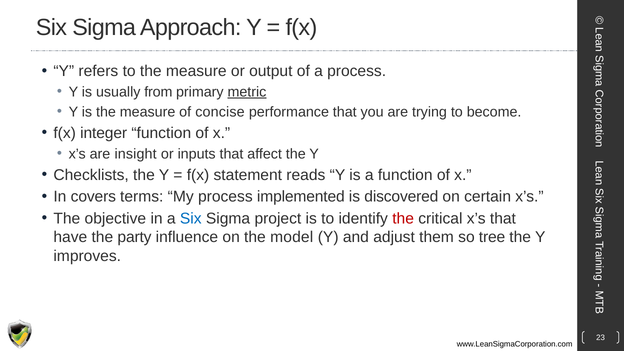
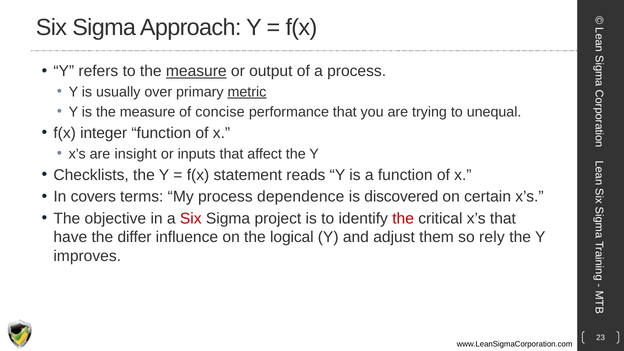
measure at (196, 71) underline: none -> present
from: from -> over
become: become -> unequal
implemented: implemented -> dependence
Six at (191, 219) colour: blue -> red
party: party -> differ
model: model -> logical
tree: tree -> rely
